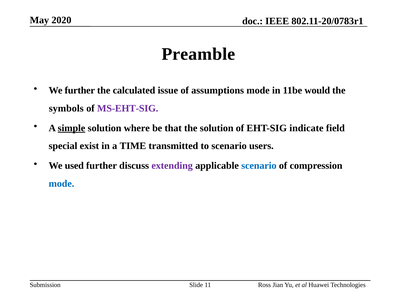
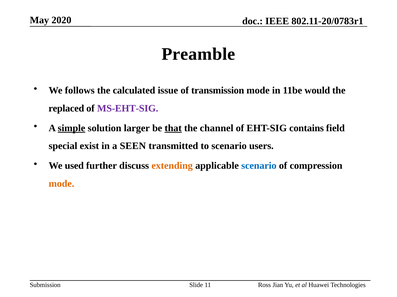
We further: further -> follows
assumptions: assumptions -> transmission
symbols: symbols -> replaced
where: where -> larger
that underline: none -> present
the solution: solution -> channel
indicate: indicate -> contains
TIME: TIME -> SEEN
extending colour: purple -> orange
mode at (61, 184) colour: blue -> orange
